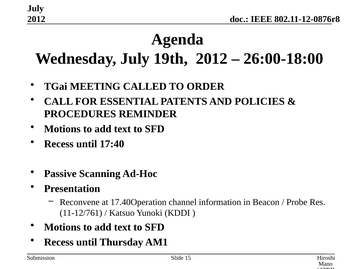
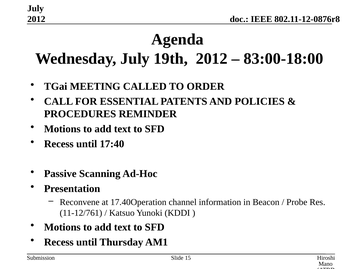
26:00-18:00: 26:00-18:00 -> 83:00-18:00
